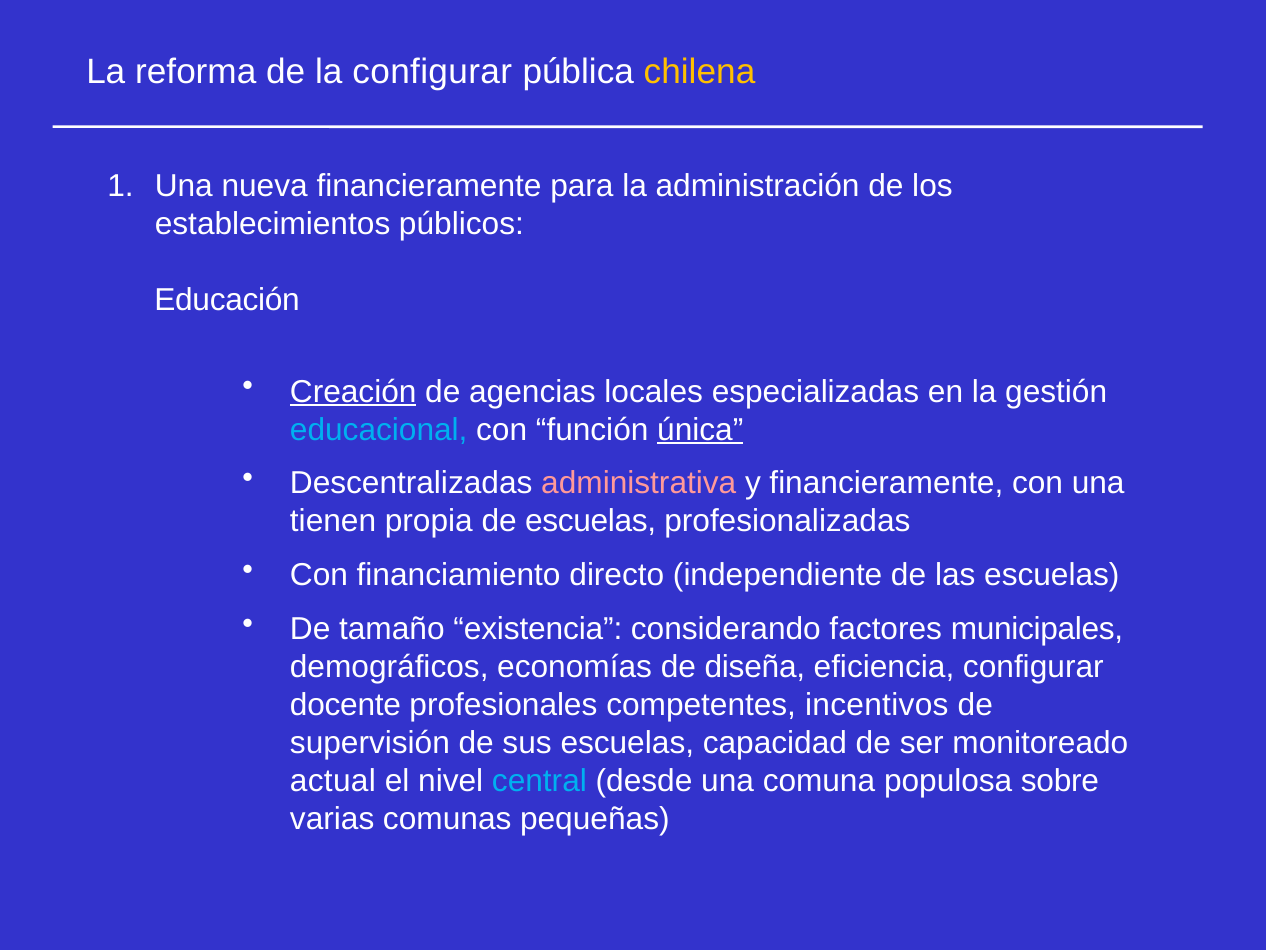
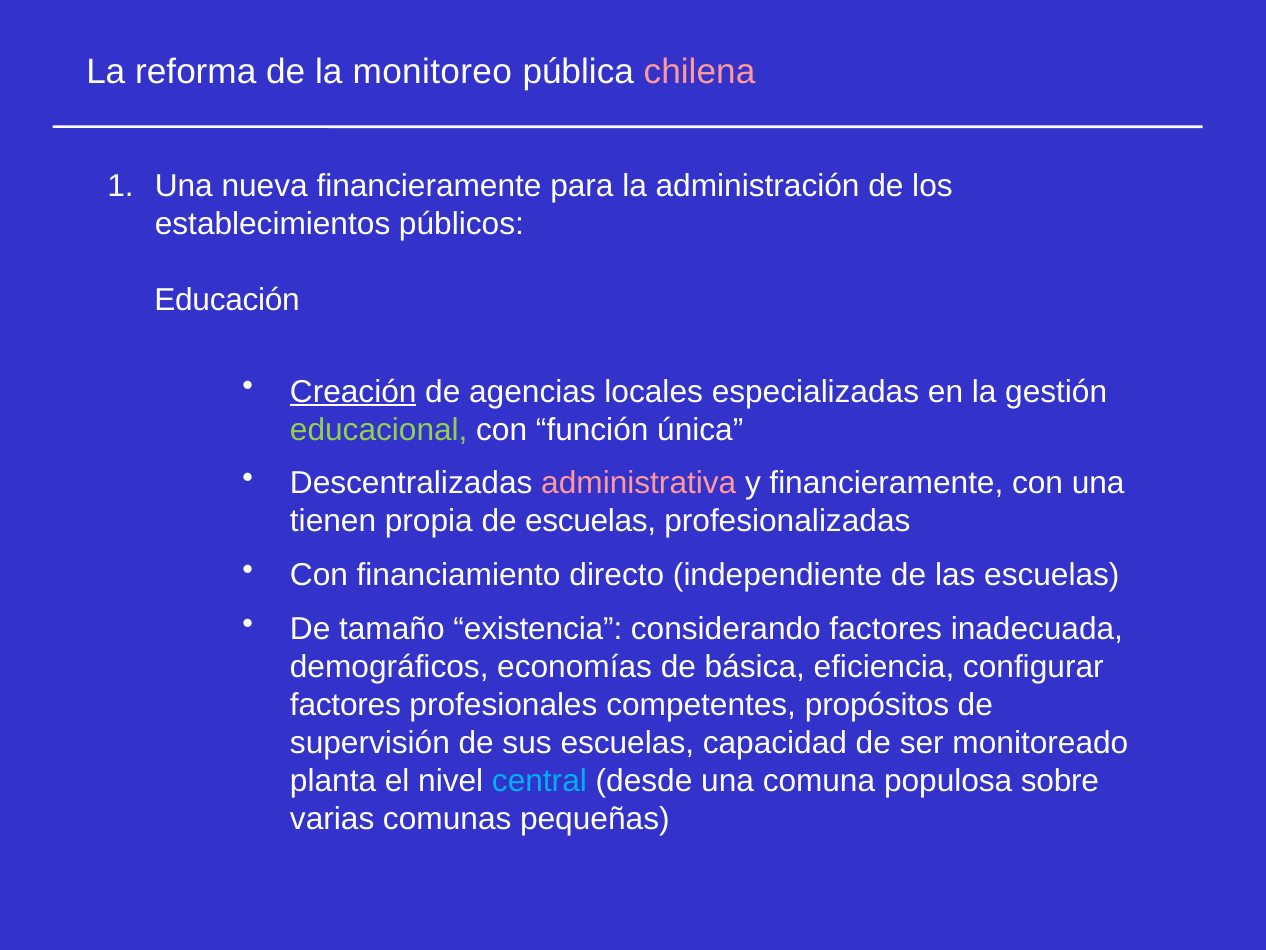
la configurar: configurar -> monitoreo
chilena colour: yellow -> pink
educacional colour: light blue -> light green
única underline: present -> none
municipales: municipales -> inadecuada
diseña: diseña -> básica
docente at (345, 705): docente -> factores
incentivos: incentivos -> propósitos
actual: actual -> planta
